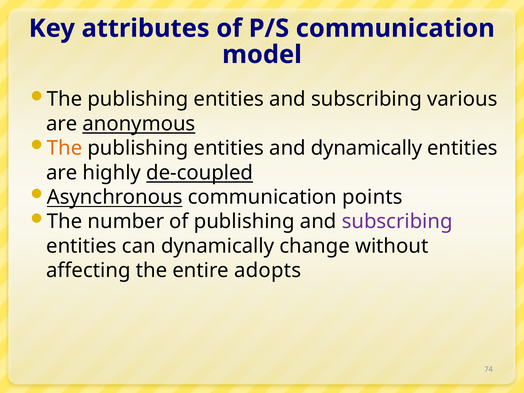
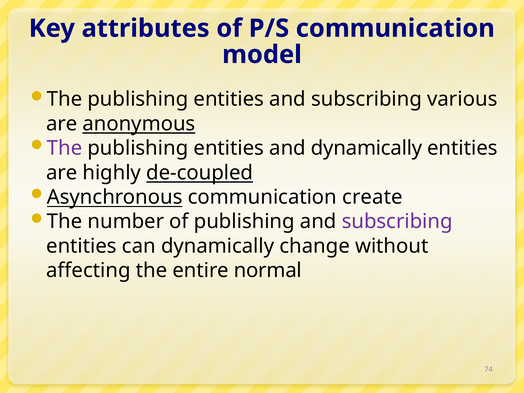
The at (65, 148) colour: orange -> purple
points: points -> create
adopts: adopts -> normal
